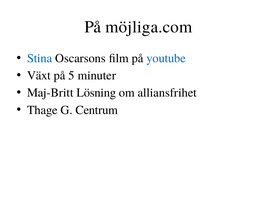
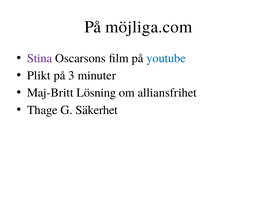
Stina colour: blue -> purple
Växt: Växt -> Plikt
5: 5 -> 3
Centrum: Centrum -> Säkerhet
